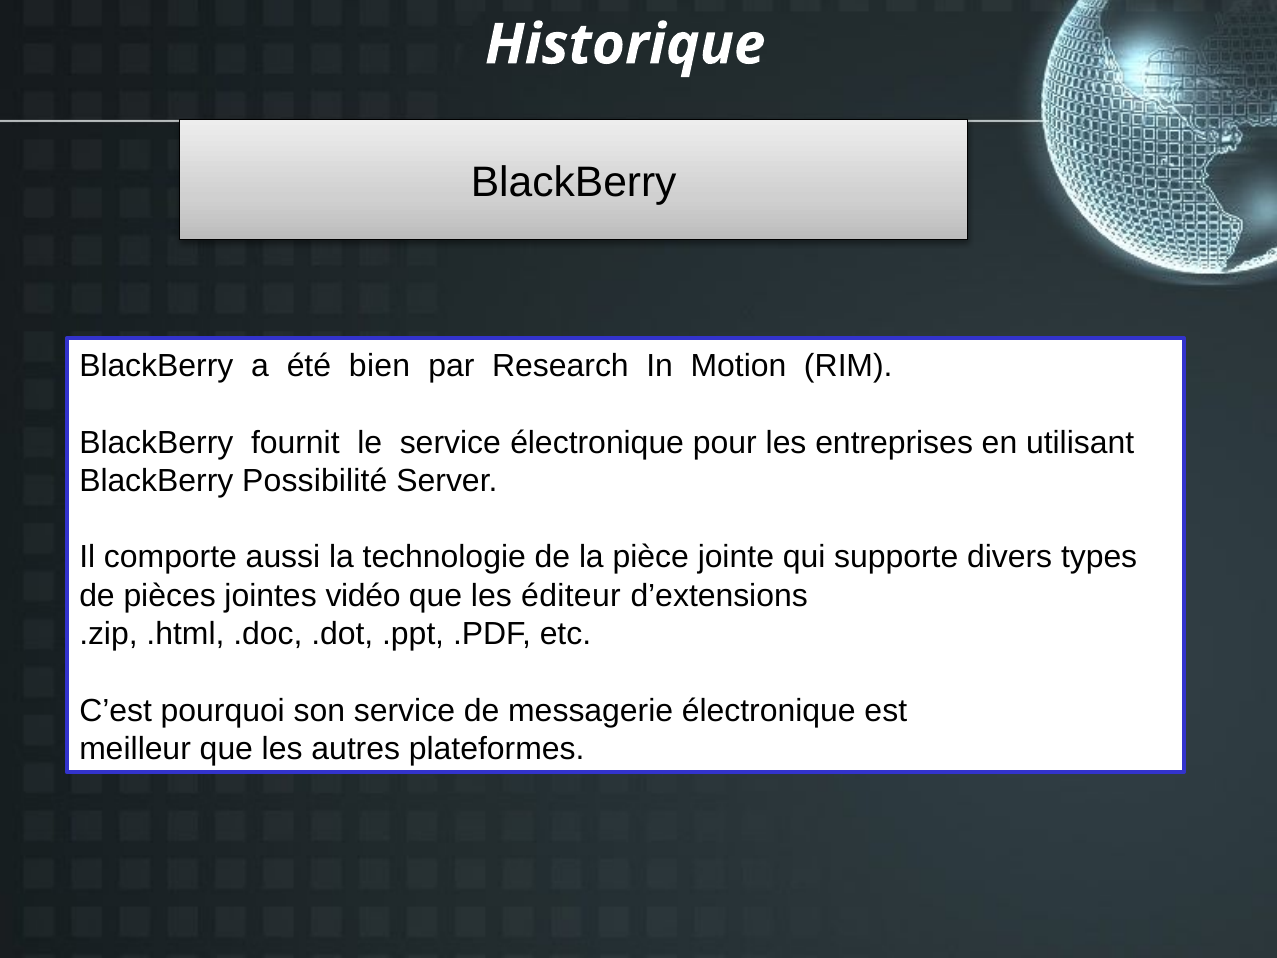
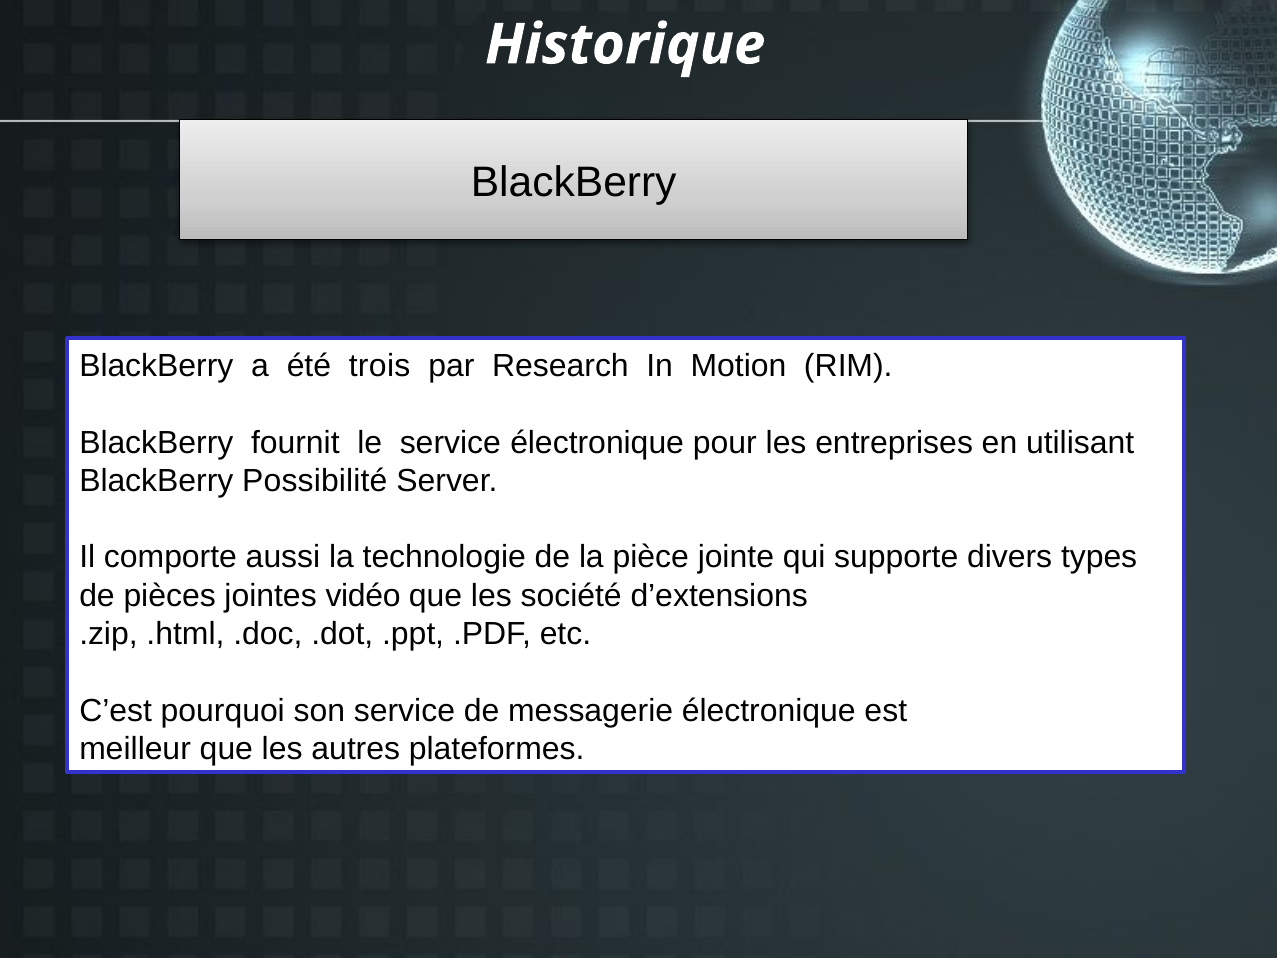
bien: bien -> trois
éditeur: éditeur -> société
